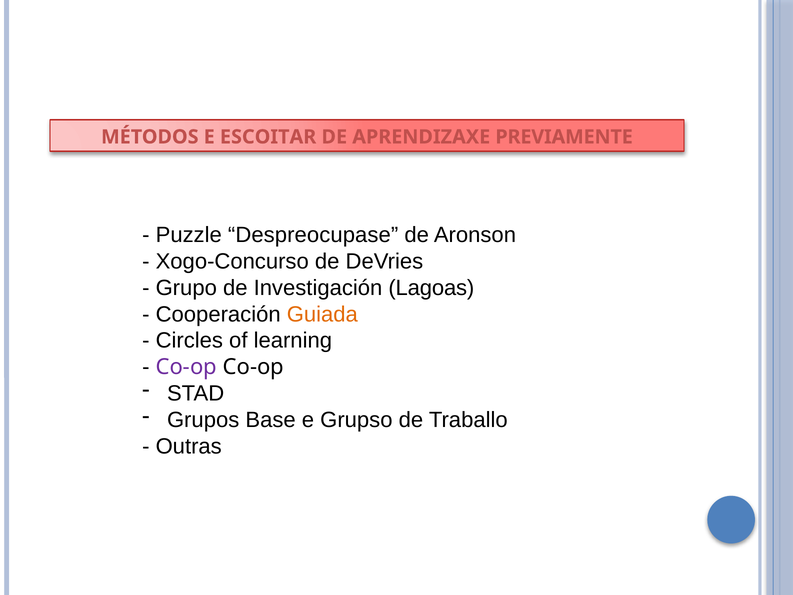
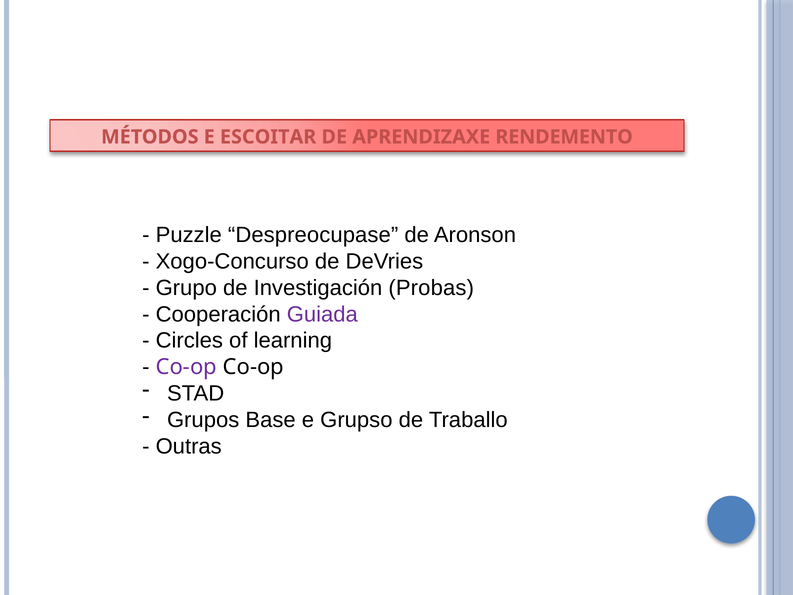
PREVIAMENTE: PREVIAMENTE -> RENDEMENTO
Lagoas: Lagoas -> Probas
Guiada colour: orange -> purple
